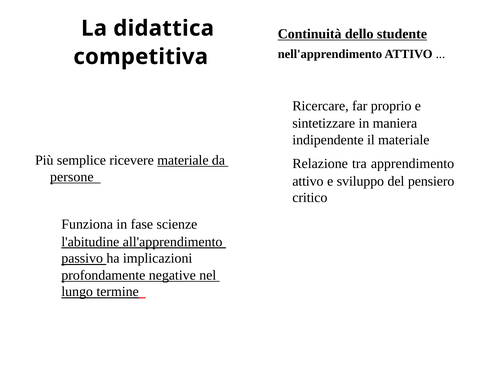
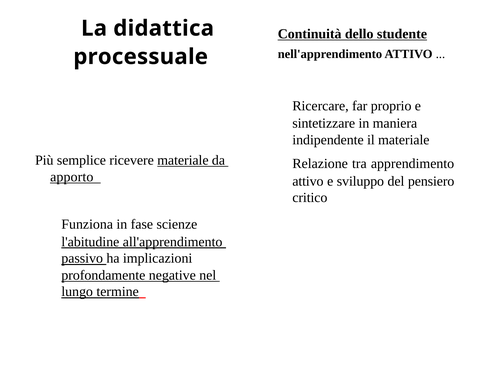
competitiva: competitiva -> processuale
persone: persone -> apporto
